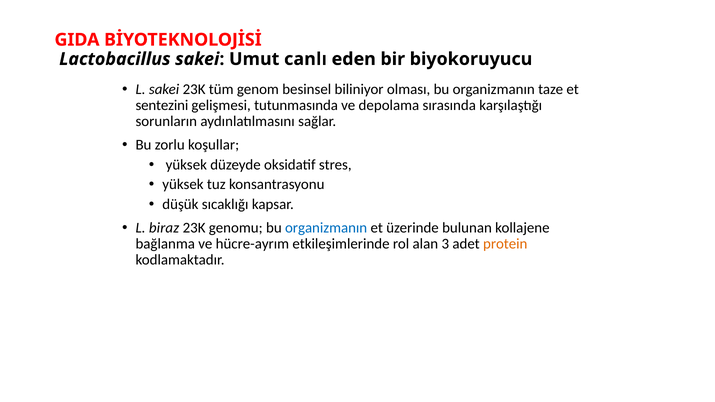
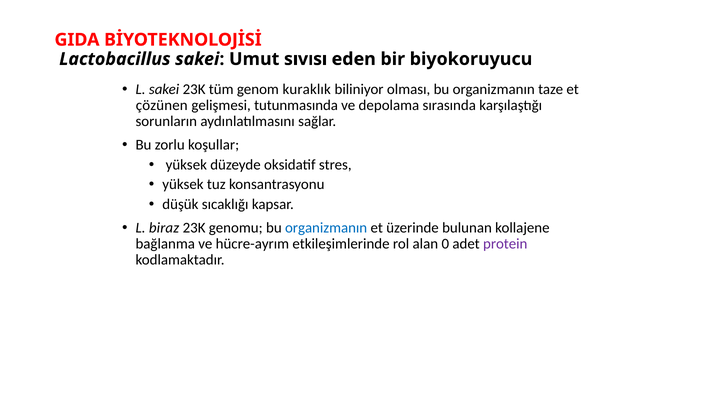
canlı: canlı -> sıvısı
besinsel: besinsel -> kuraklık
sentezini: sentezini -> çözünen
3: 3 -> 0
protein colour: orange -> purple
